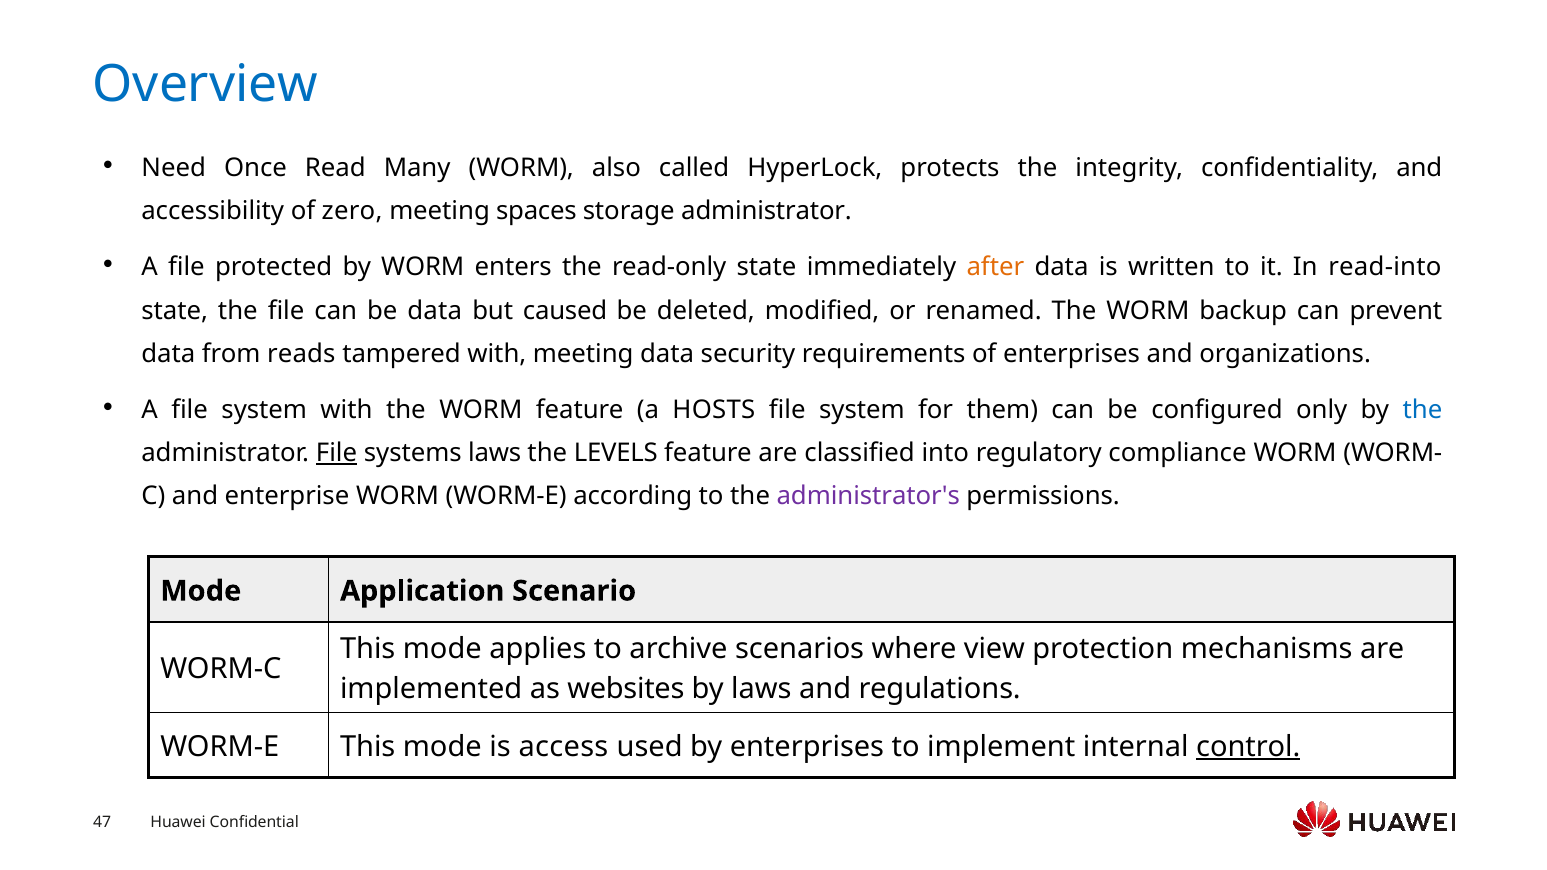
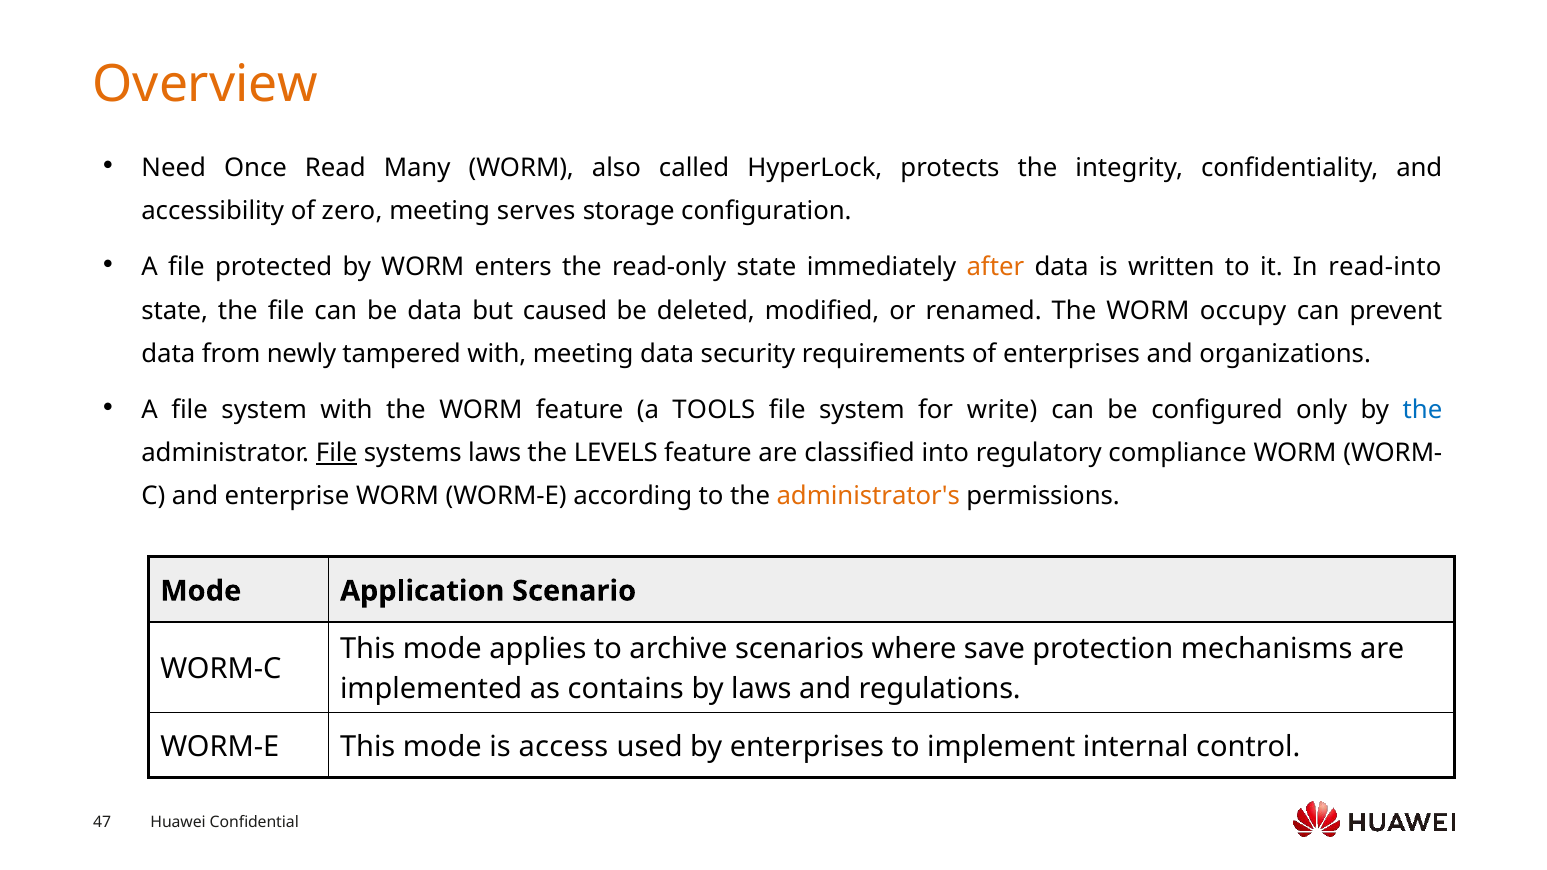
Overview colour: blue -> orange
spaces: spaces -> serves
storage administrator: administrator -> configuration
backup: backup -> occupy
reads: reads -> newly
HOSTS: HOSTS -> TOOLS
them: them -> write
administrator's colour: purple -> orange
view: view -> save
websites: websites -> contains
control underline: present -> none
